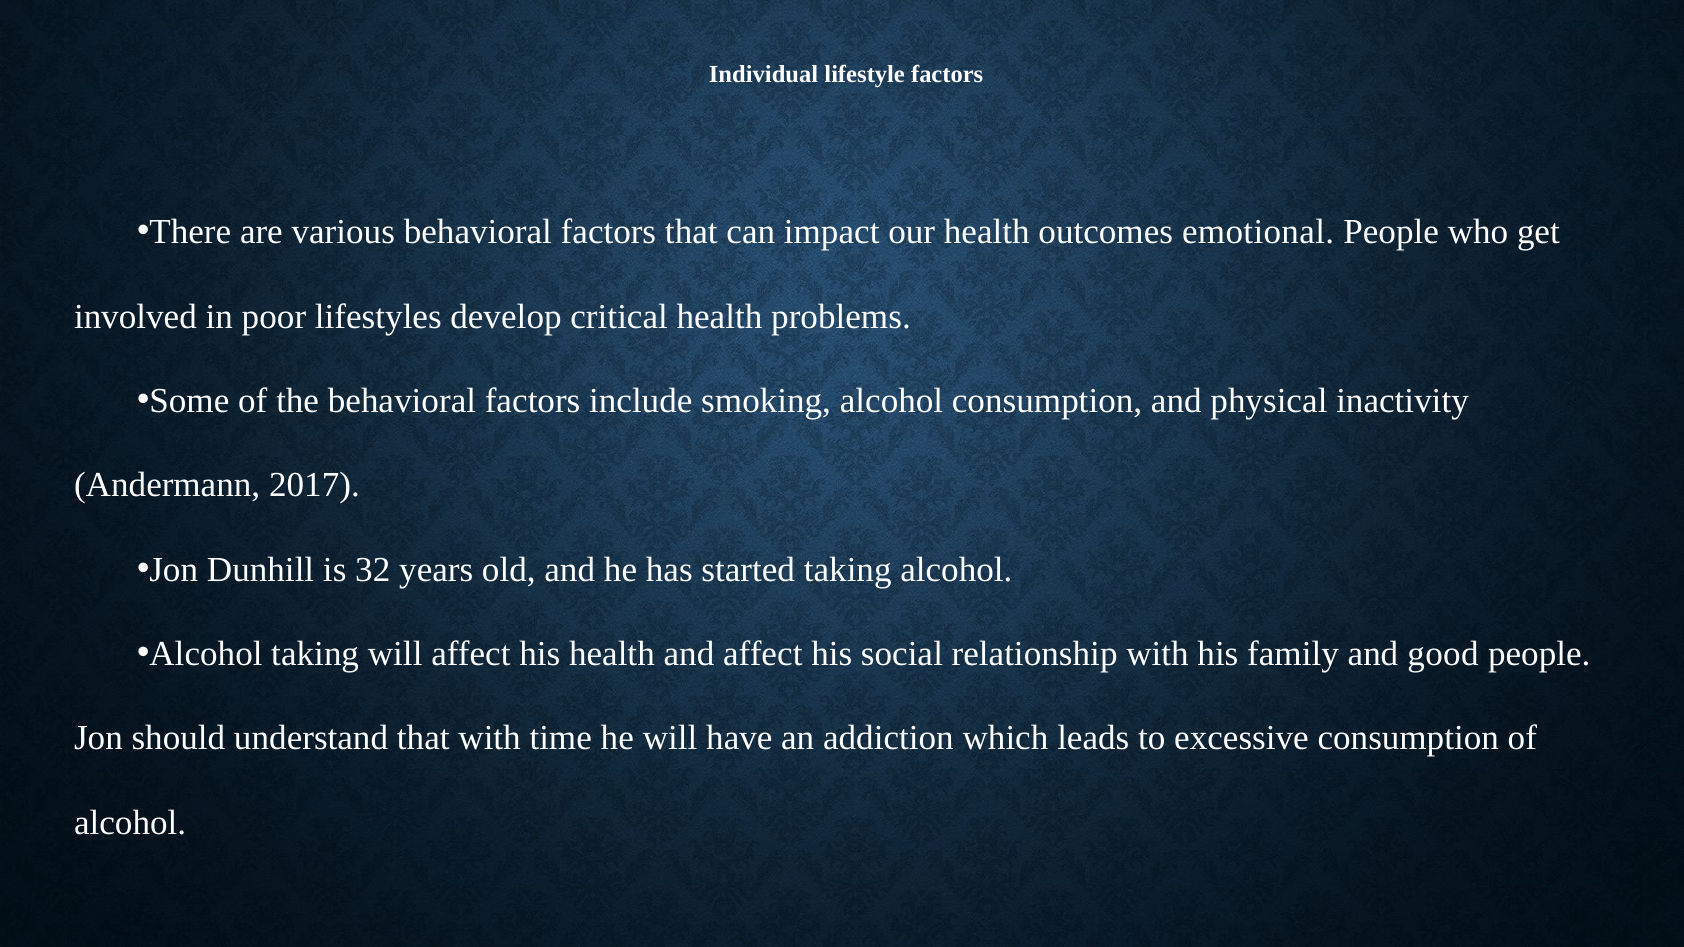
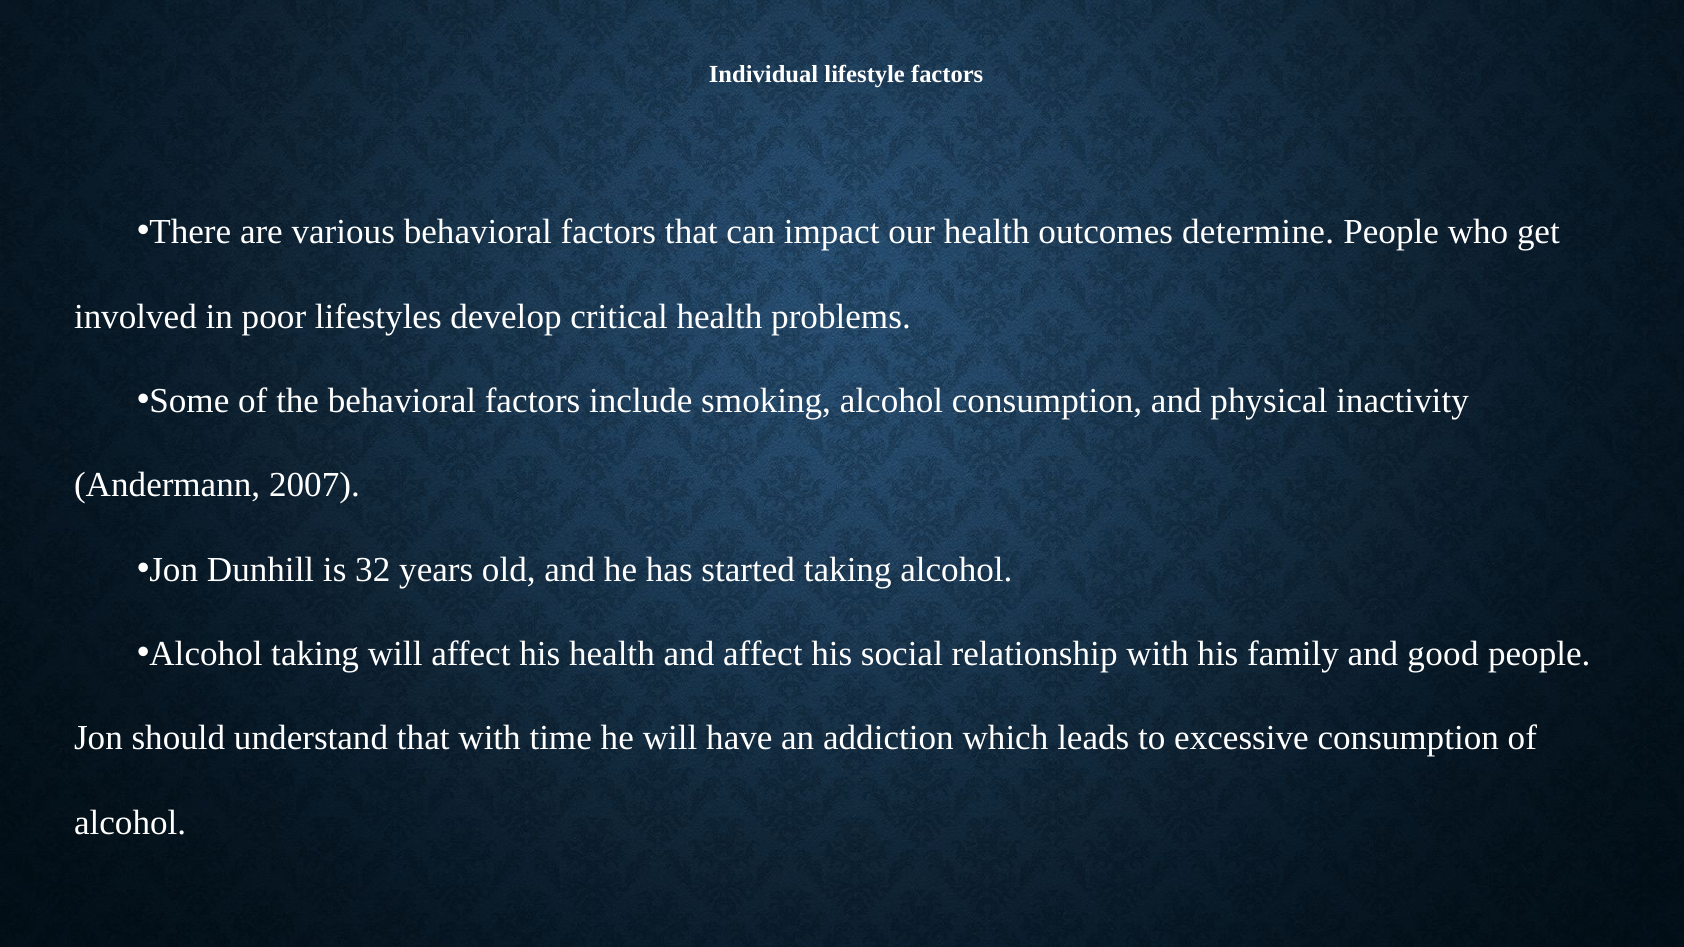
emotional: emotional -> determine
2017: 2017 -> 2007
